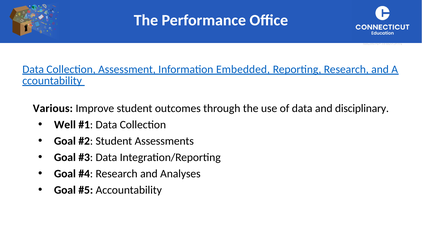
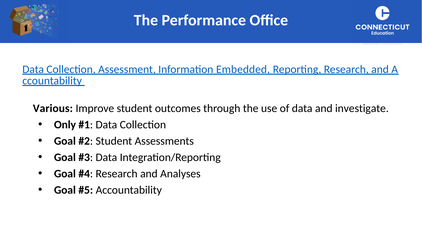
disciplinary: disciplinary -> investigate
Well: Well -> Only
